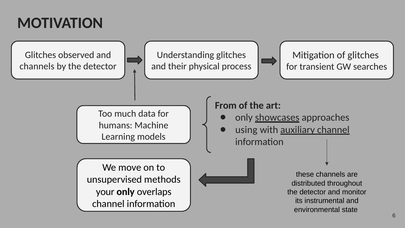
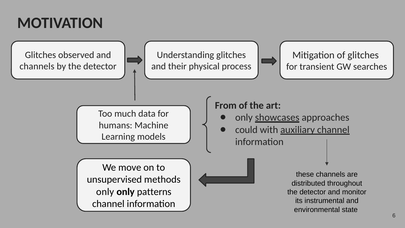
using: using -> could
your at (105, 192): your -> only
overlaps: overlaps -> patterns
